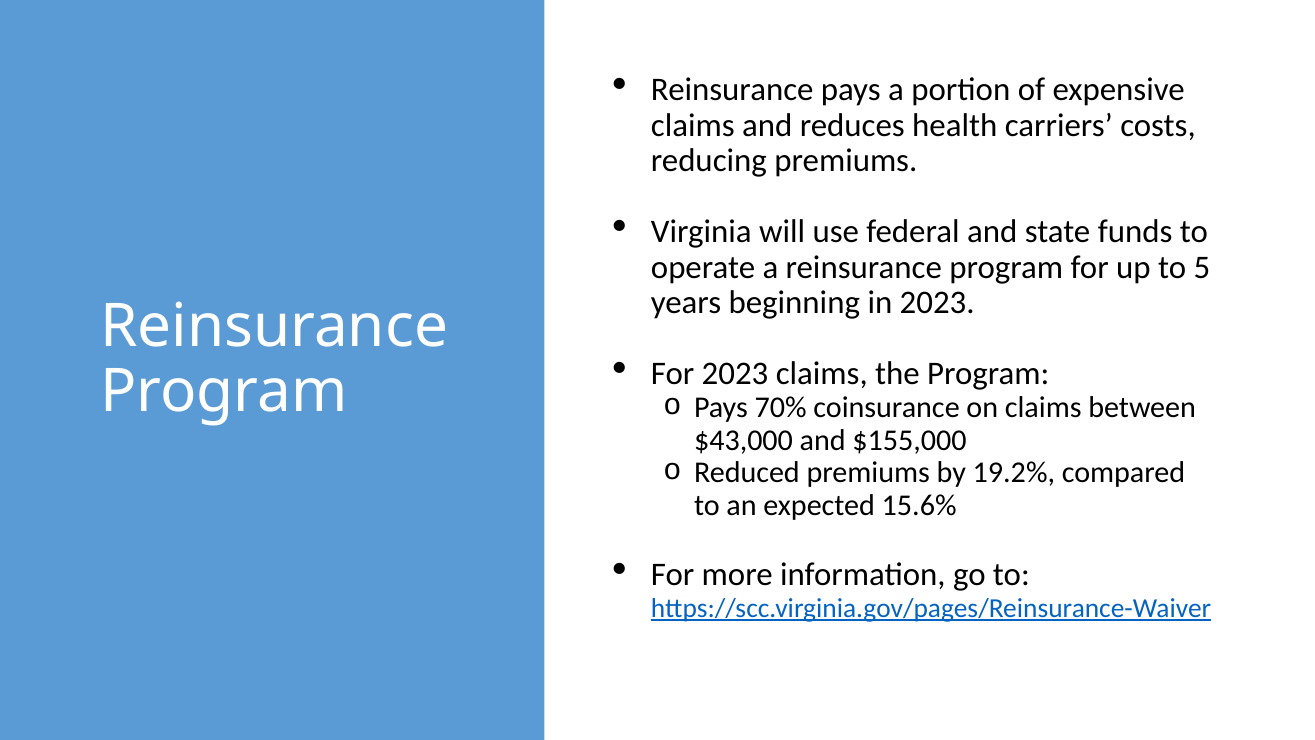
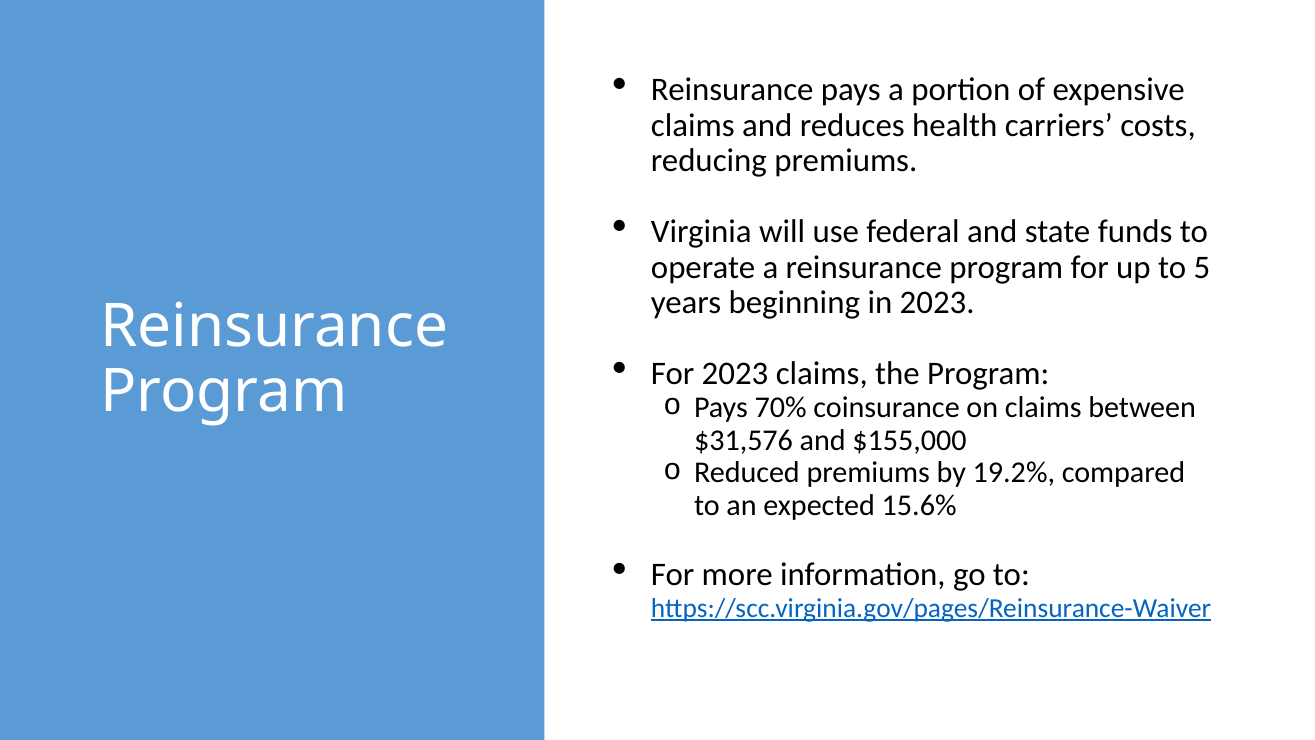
$43,000: $43,000 -> $31,576
